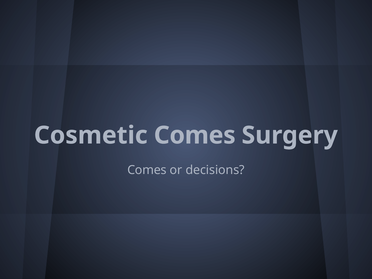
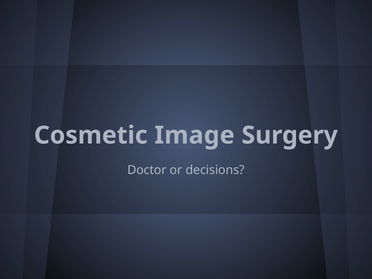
Cosmetic Comes: Comes -> Image
Comes at (147, 170): Comes -> Doctor
